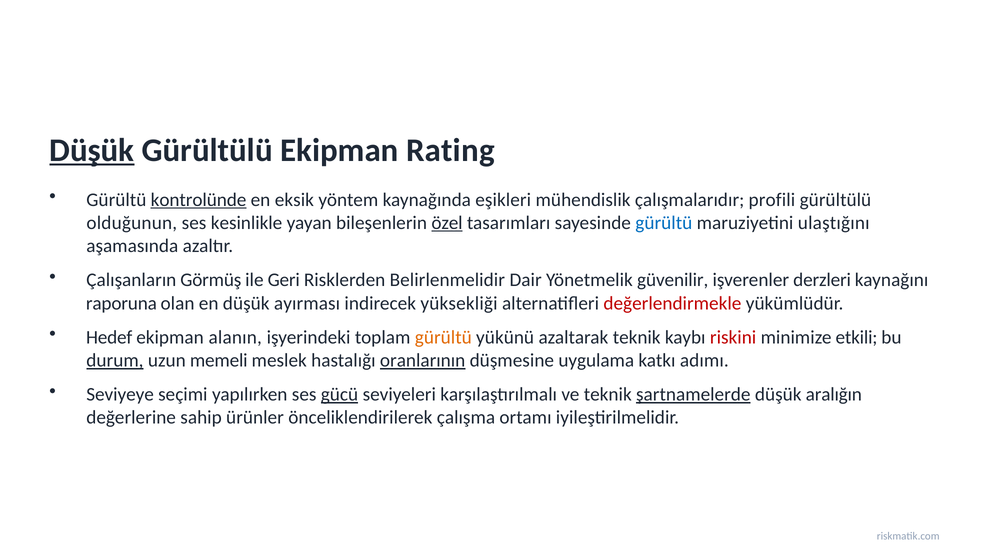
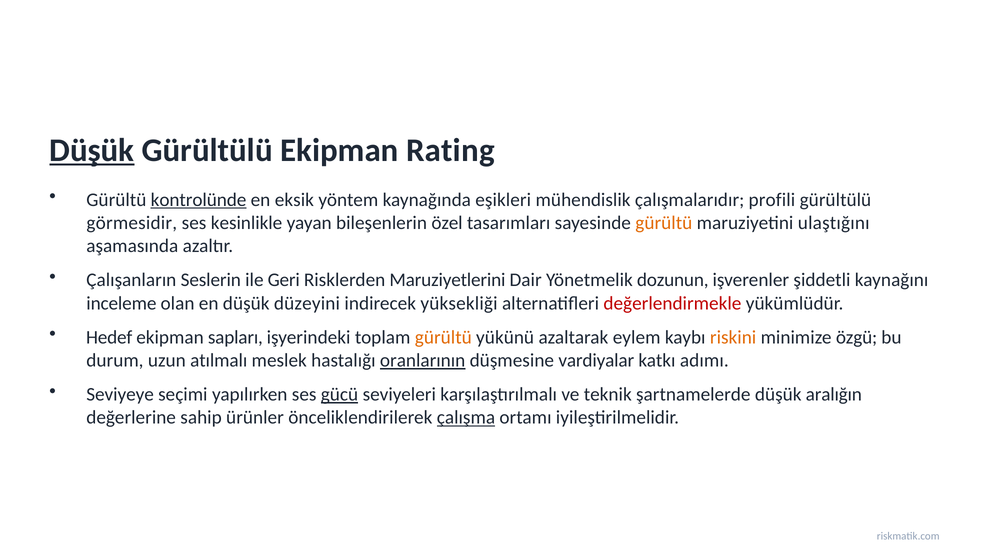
olduğunun: olduğunun -> görmesidir
özel underline: present -> none
gürültü at (664, 223) colour: blue -> orange
Görmüş: Görmüş -> Seslerin
Belirlenmelidir: Belirlenmelidir -> Maruziyetlerini
güvenilir: güvenilir -> dozunun
derzleri: derzleri -> şiddetli
raporuna: raporuna -> inceleme
ayırması: ayırması -> düzeyini
alanın: alanın -> sapları
azaltarak teknik: teknik -> eylem
riskini colour: red -> orange
etkili: etkili -> özgü
durum underline: present -> none
memeli: memeli -> atılmalı
uygulama: uygulama -> vardiyalar
şartnamelerde underline: present -> none
çalışma underline: none -> present
